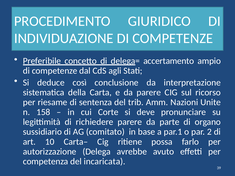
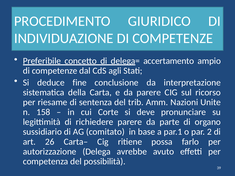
così: così -> fine
10: 10 -> 26
incaricata: incaricata -> possibilità
